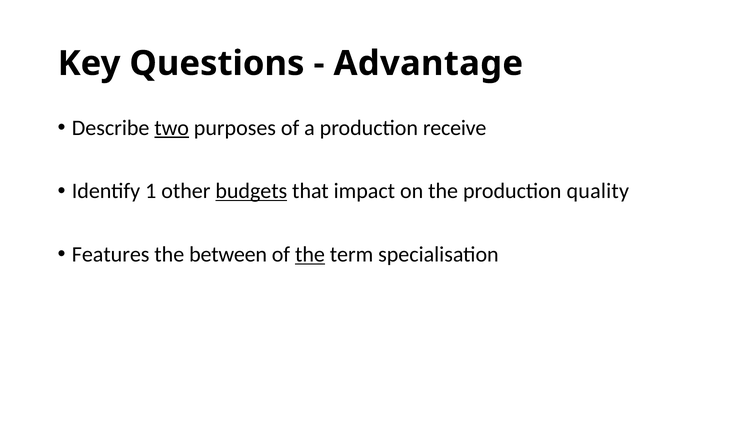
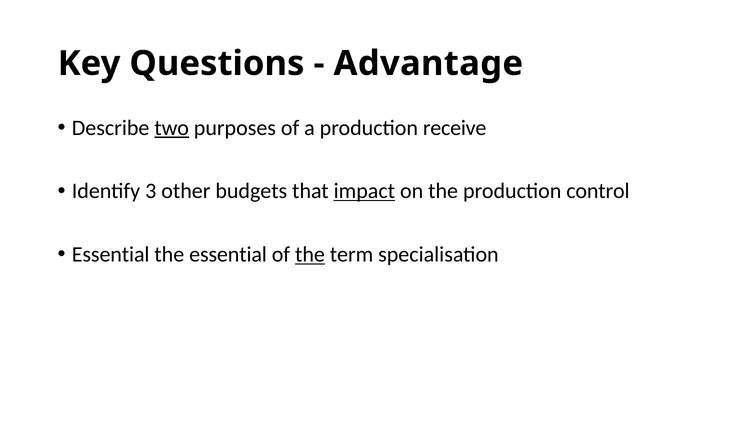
1: 1 -> 3
budgets underline: present -> none
impact underline: none -> present
quality: quality -> control
Features at (111, 255): Features -> Essential
the between: between -> essential
